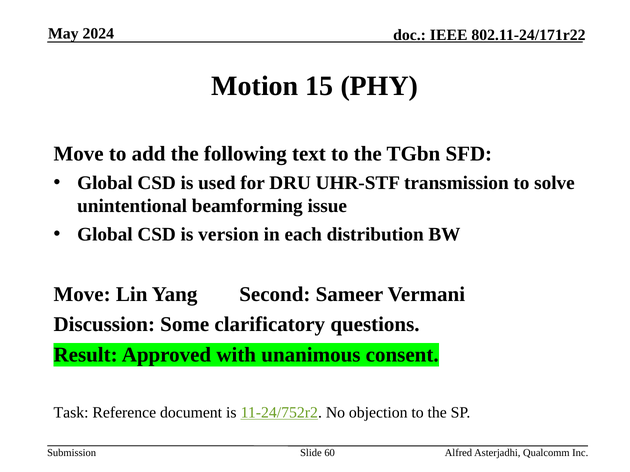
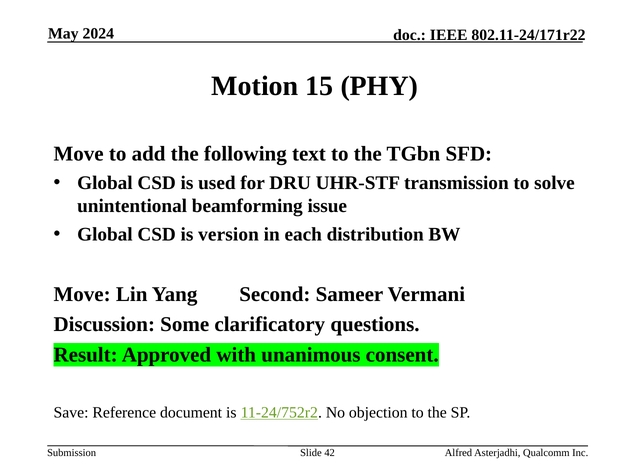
Task: Task -> Save
60: 60 -> 42
